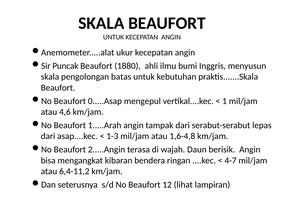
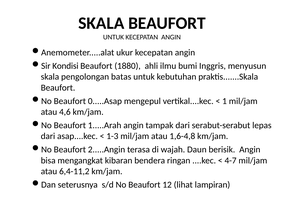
Puncak: Puncak -> Kondisi
